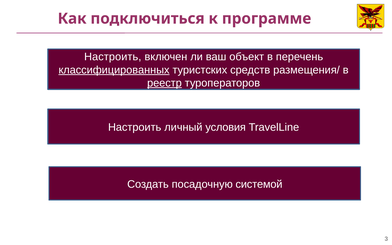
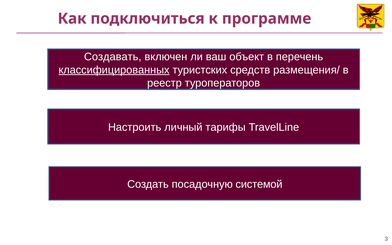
Настроить at (113, 57): Настроить -> Создавать
реестр underline: present -> none
условия: условия -> тарифы
